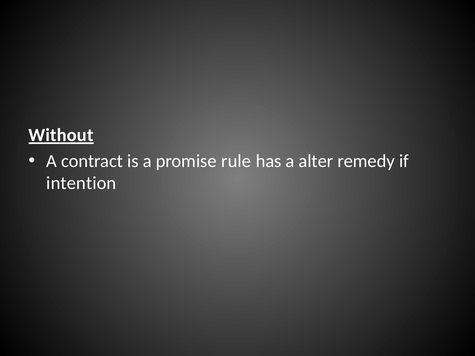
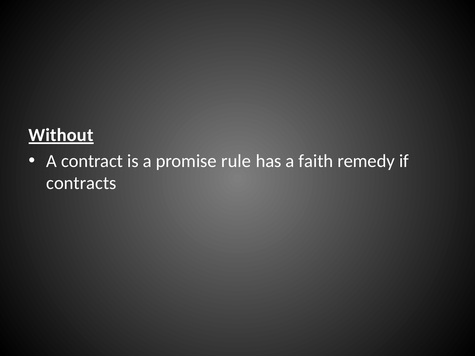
alter: alter -> faith
intention: intention -> contracts
